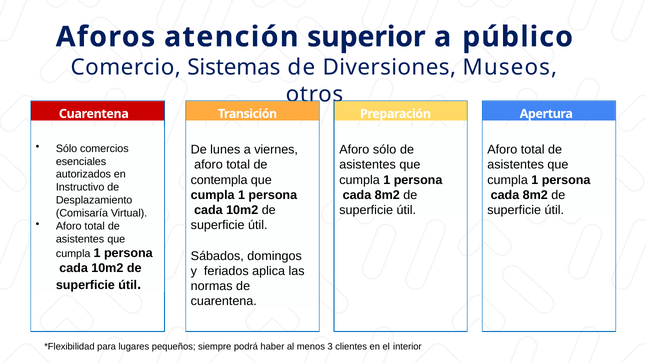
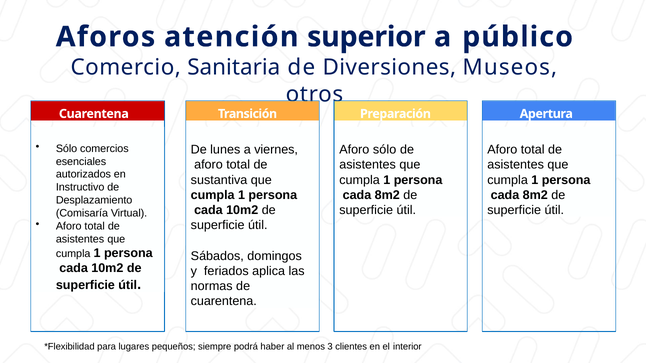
Sistemas: Sistemas -> Sanitaria
contempla: contempla -> sustantiva
